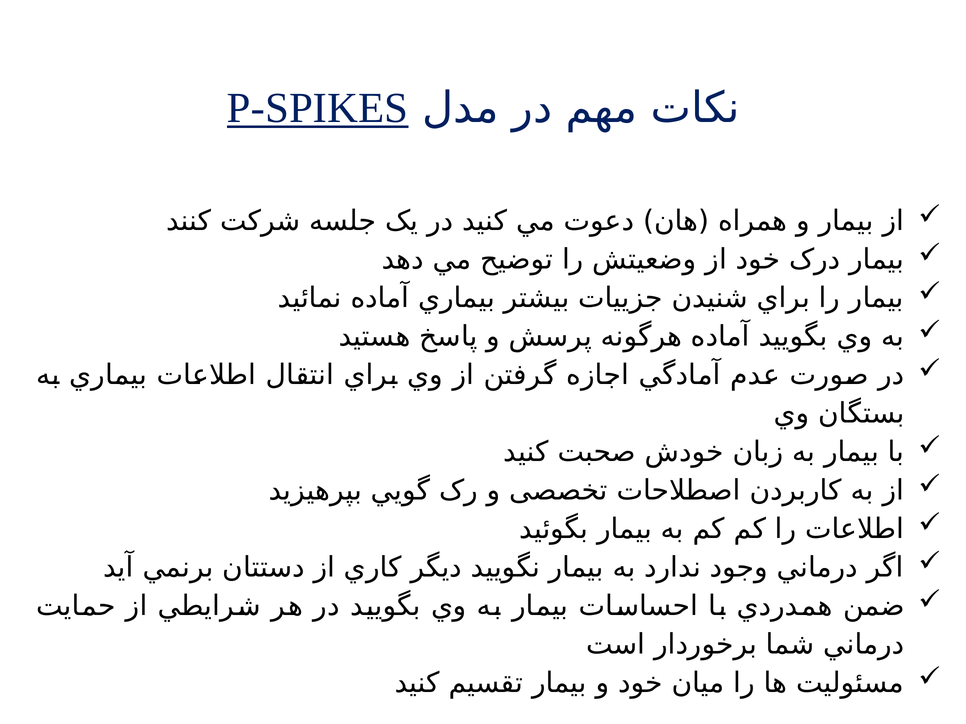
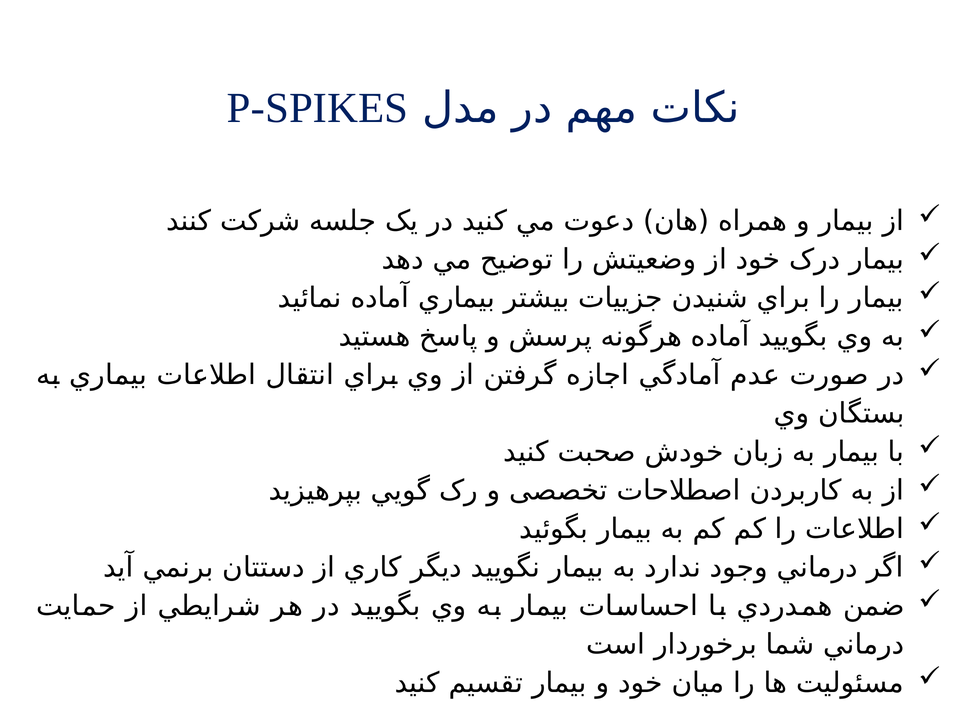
P-SPIKES underline: present -> none
